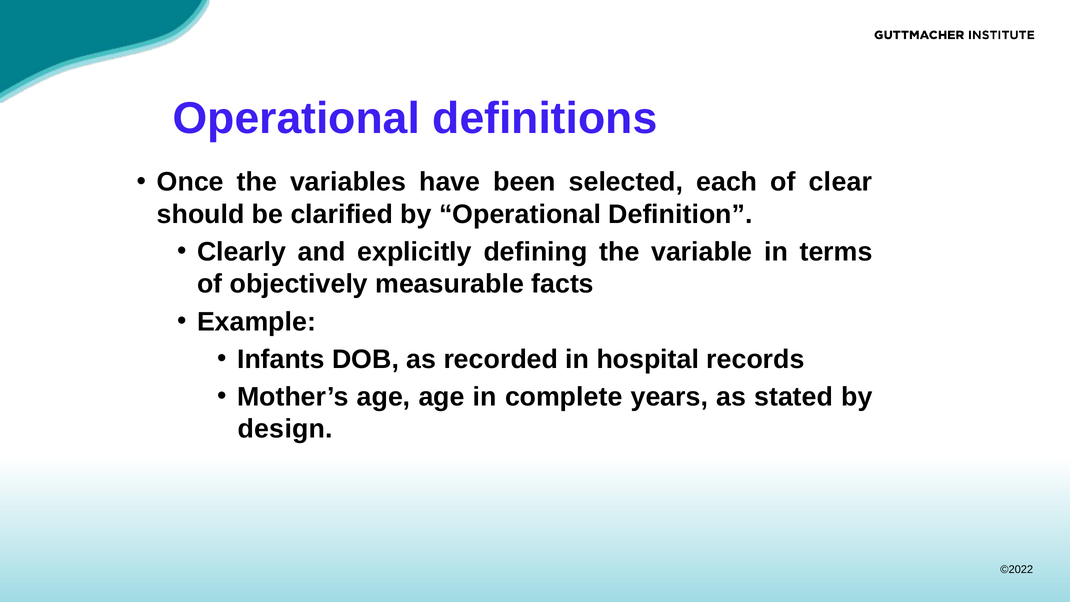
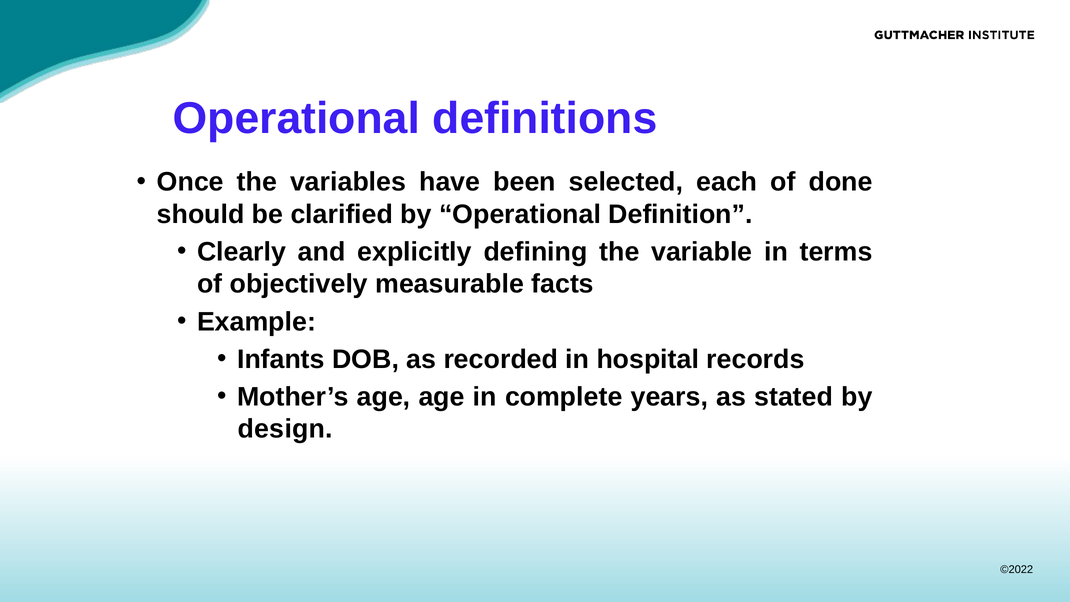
clear: clear -> done
